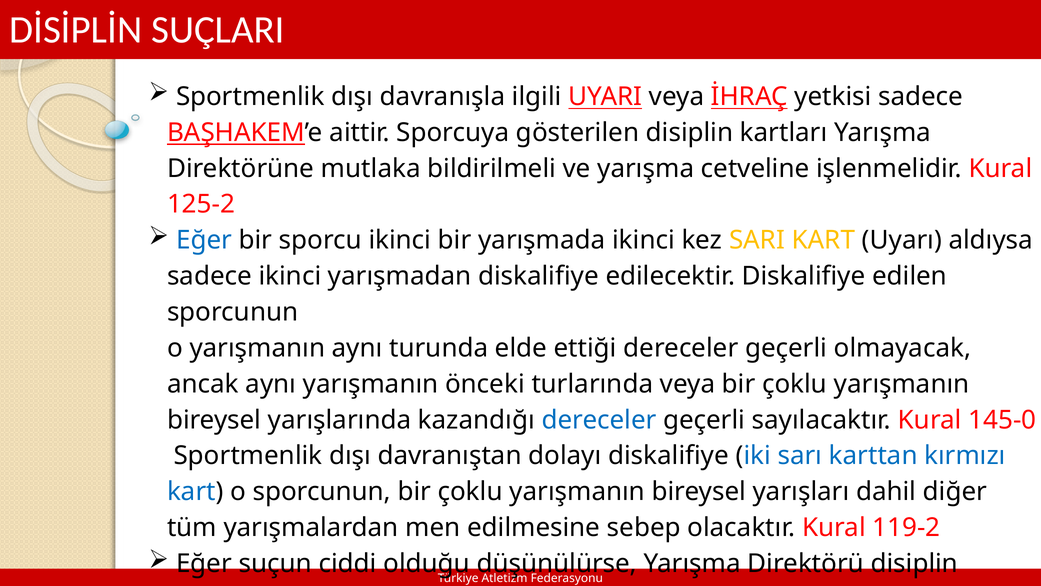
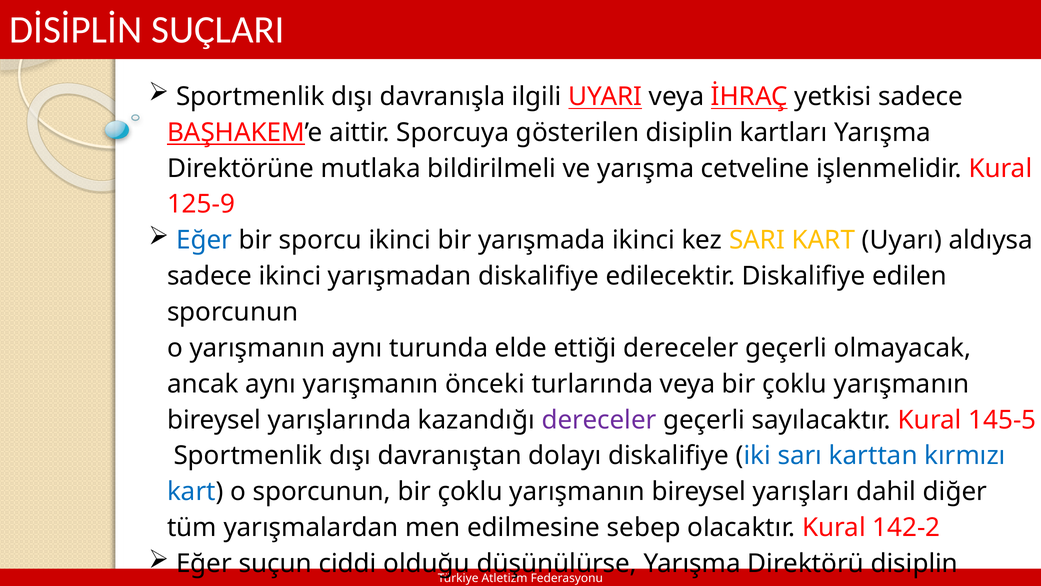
125-2: 125-2 -> 125-9
dereceler at (599, 420) colour: blue -> purple
145-0: 145-0 -> 145-5
119-2: 119-2 -> 142-2
